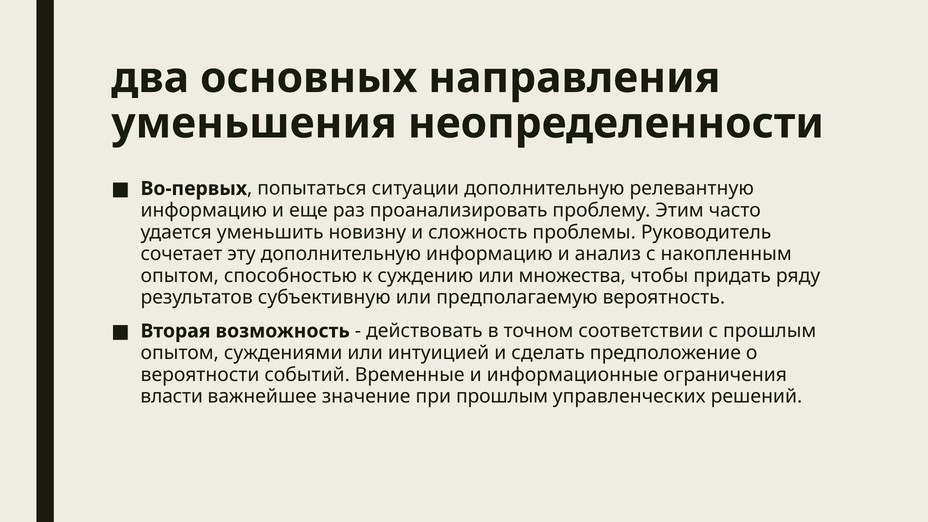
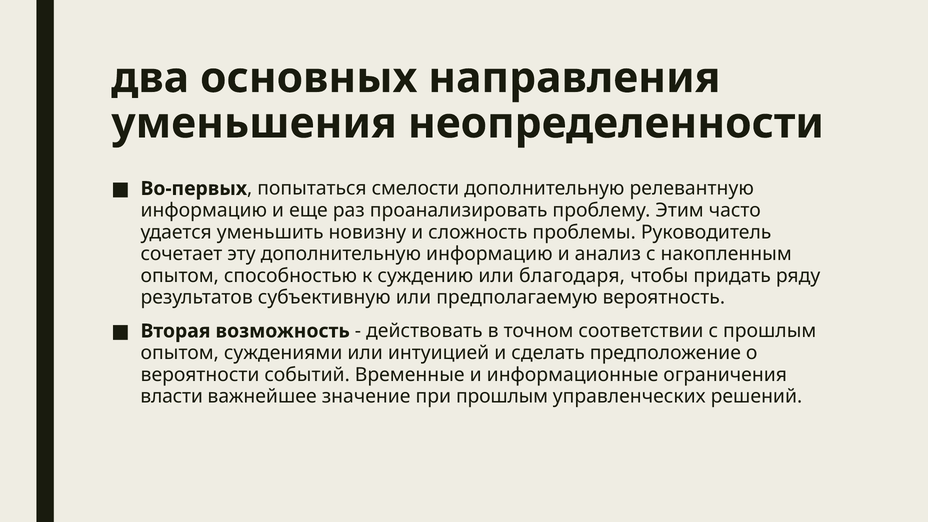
ситуации: ситуации -> смелости
множества: множества -> благодаря
